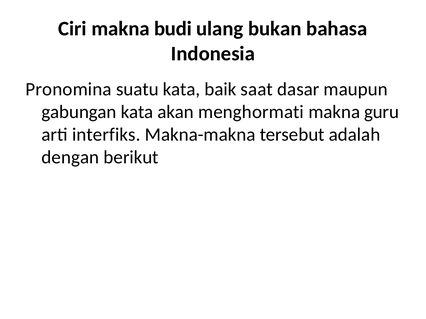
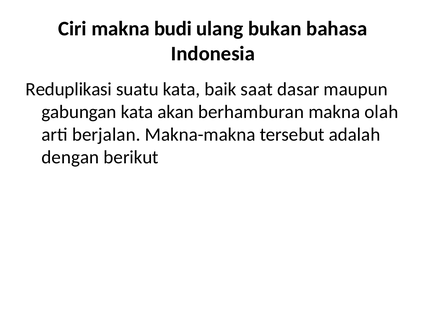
Pronomina: Pronomina -> Reduplikasi
menghormati: menghormati -> berhamburan
guru: guru -> olah
interfiks: interfiks -> berjalan
